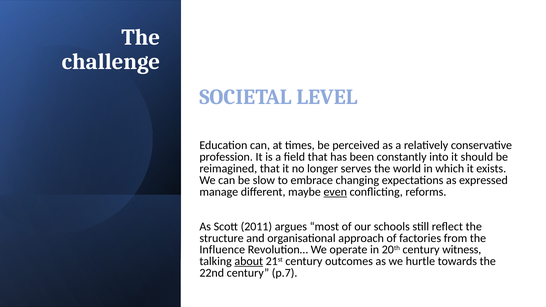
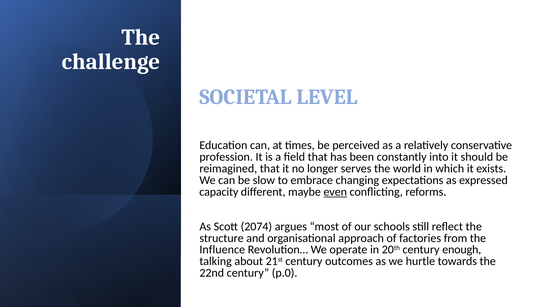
manage: manage -> capacity
2011: 2011 -> 2074
witness: witness -> enough
about underline: present -> none
p.7: p.7 -> p.0
